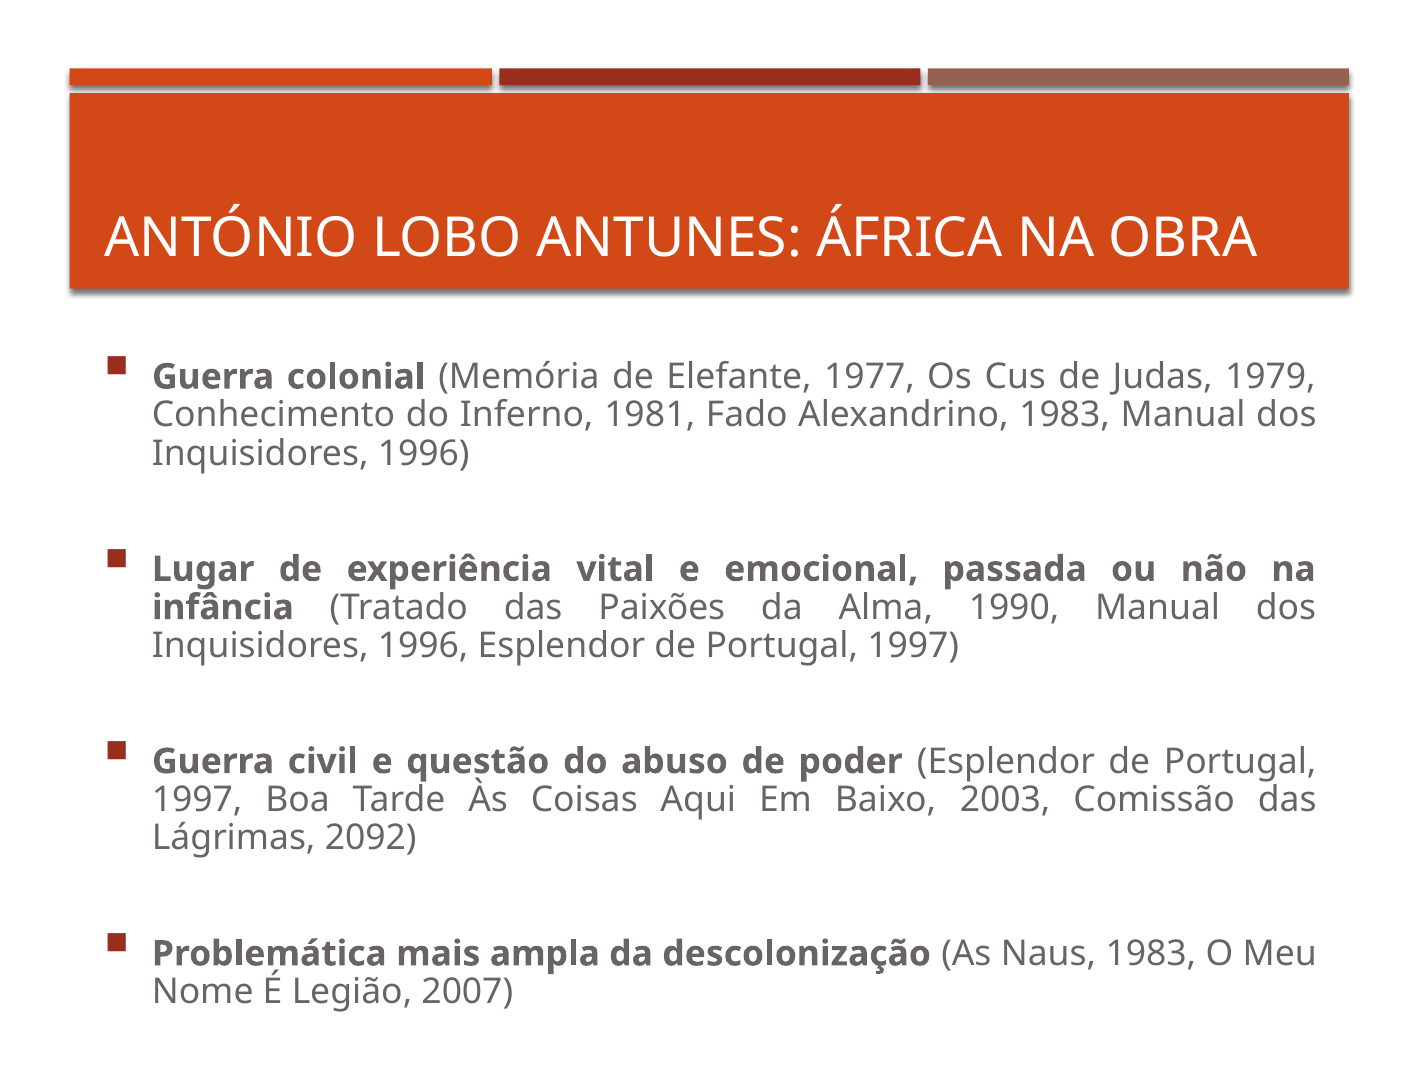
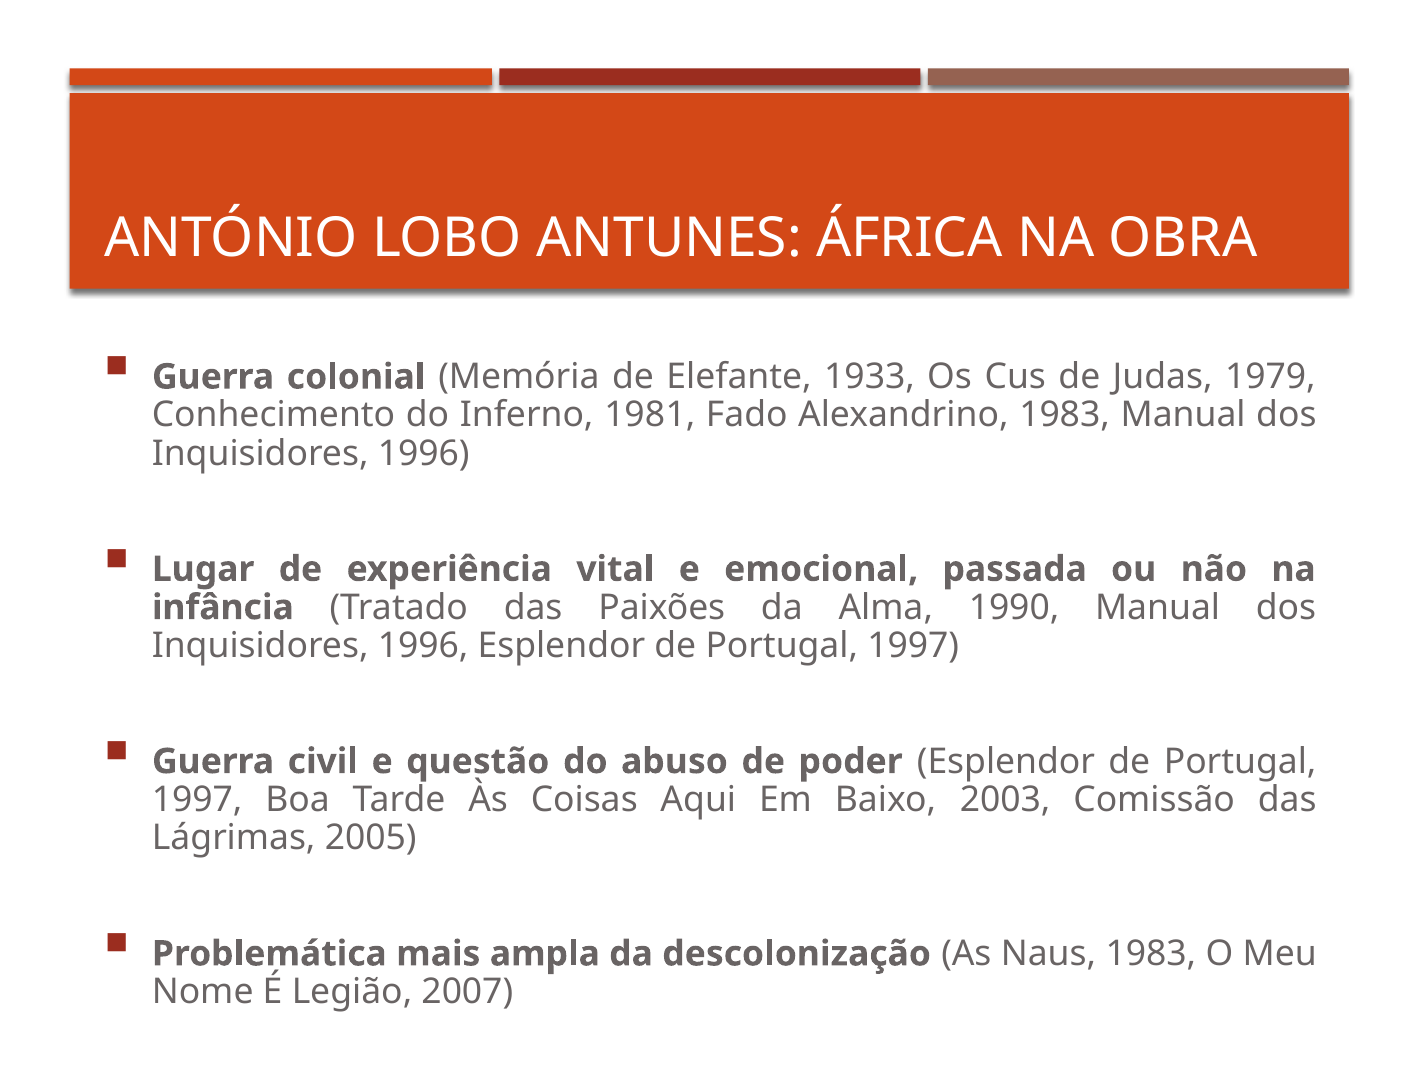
1977: 1977 -> 1933
2092: 2092 -> 2005
